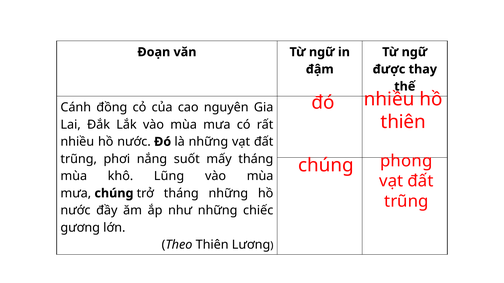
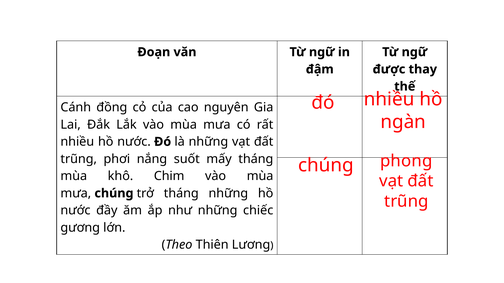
thiên at (403, 122): thiên -> ngàn
Lũng: Lũng -> Chim
